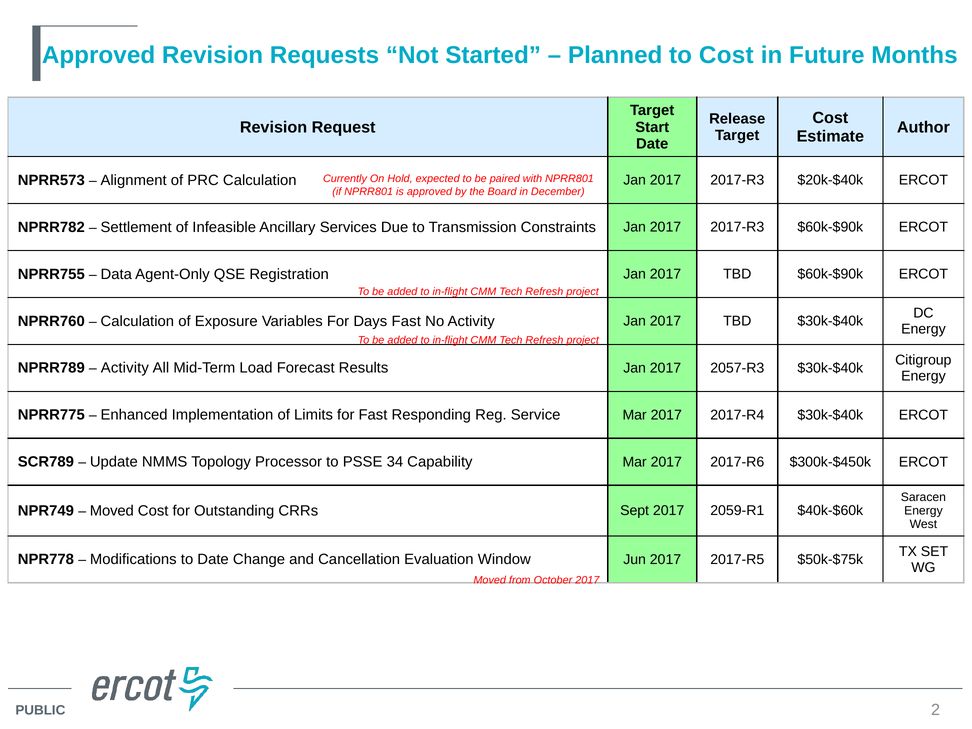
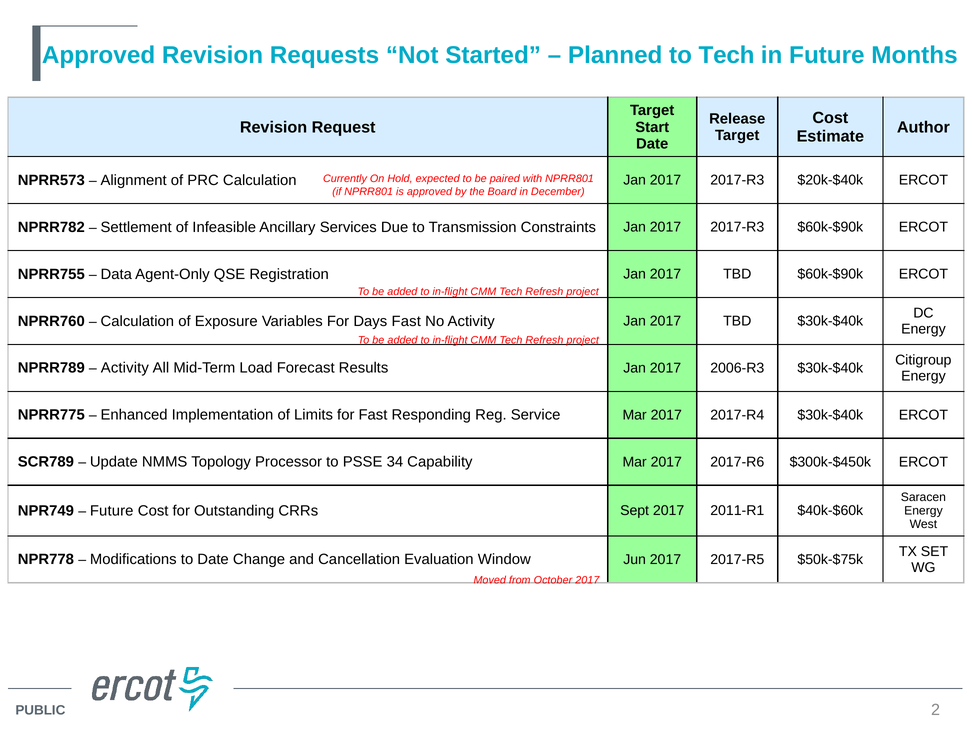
to Cost: Cost -> Tech
2057-R3: 2057-R3 -> 2006-R3
Moved at (112, 511): Moved -> Future
2059-R1: 2059-R1 -> 2011-R1
